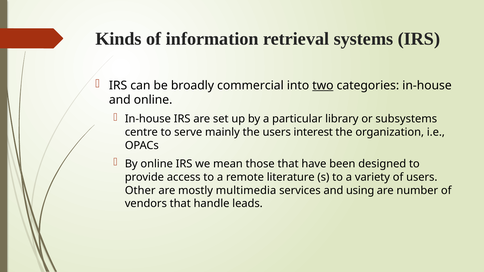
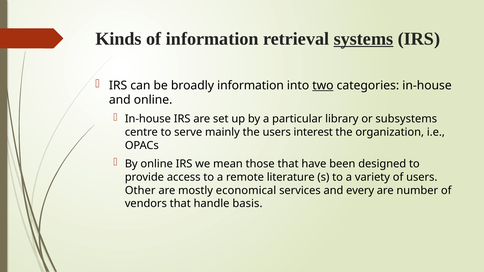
systems underline: none -> present
broadly commercial: commercial -> information
multimedia: multimedia -> economical
using: using -> every
leads: leads -> basis
